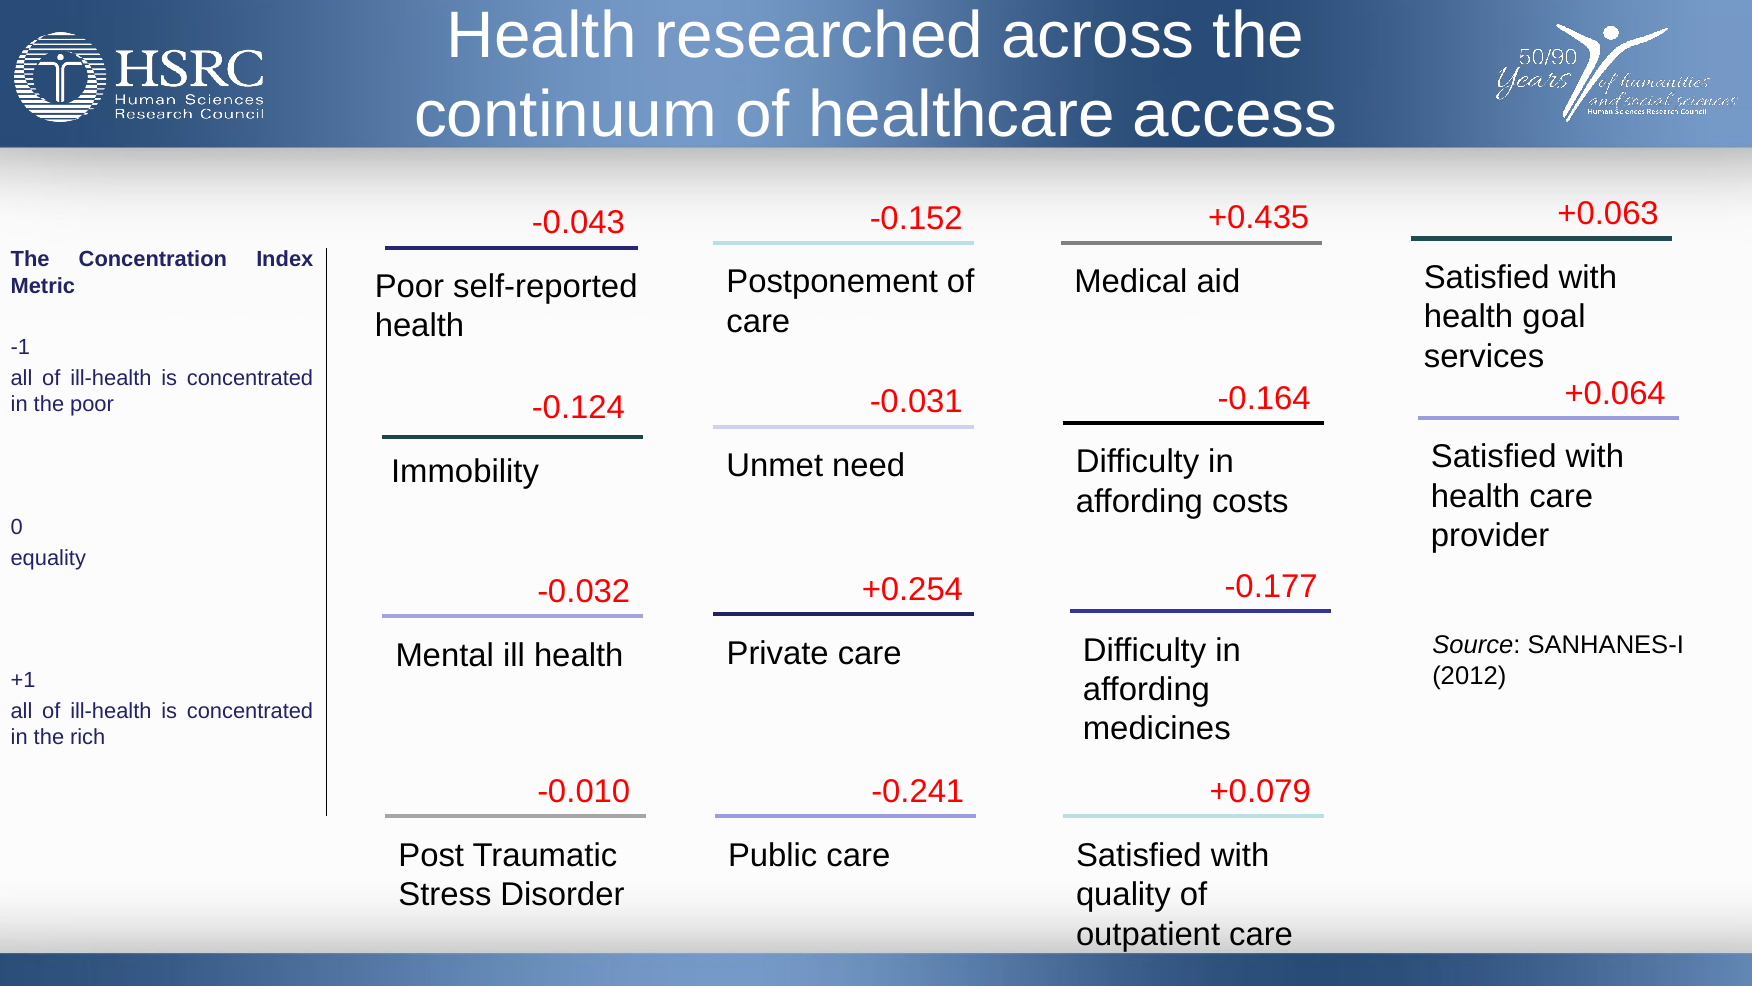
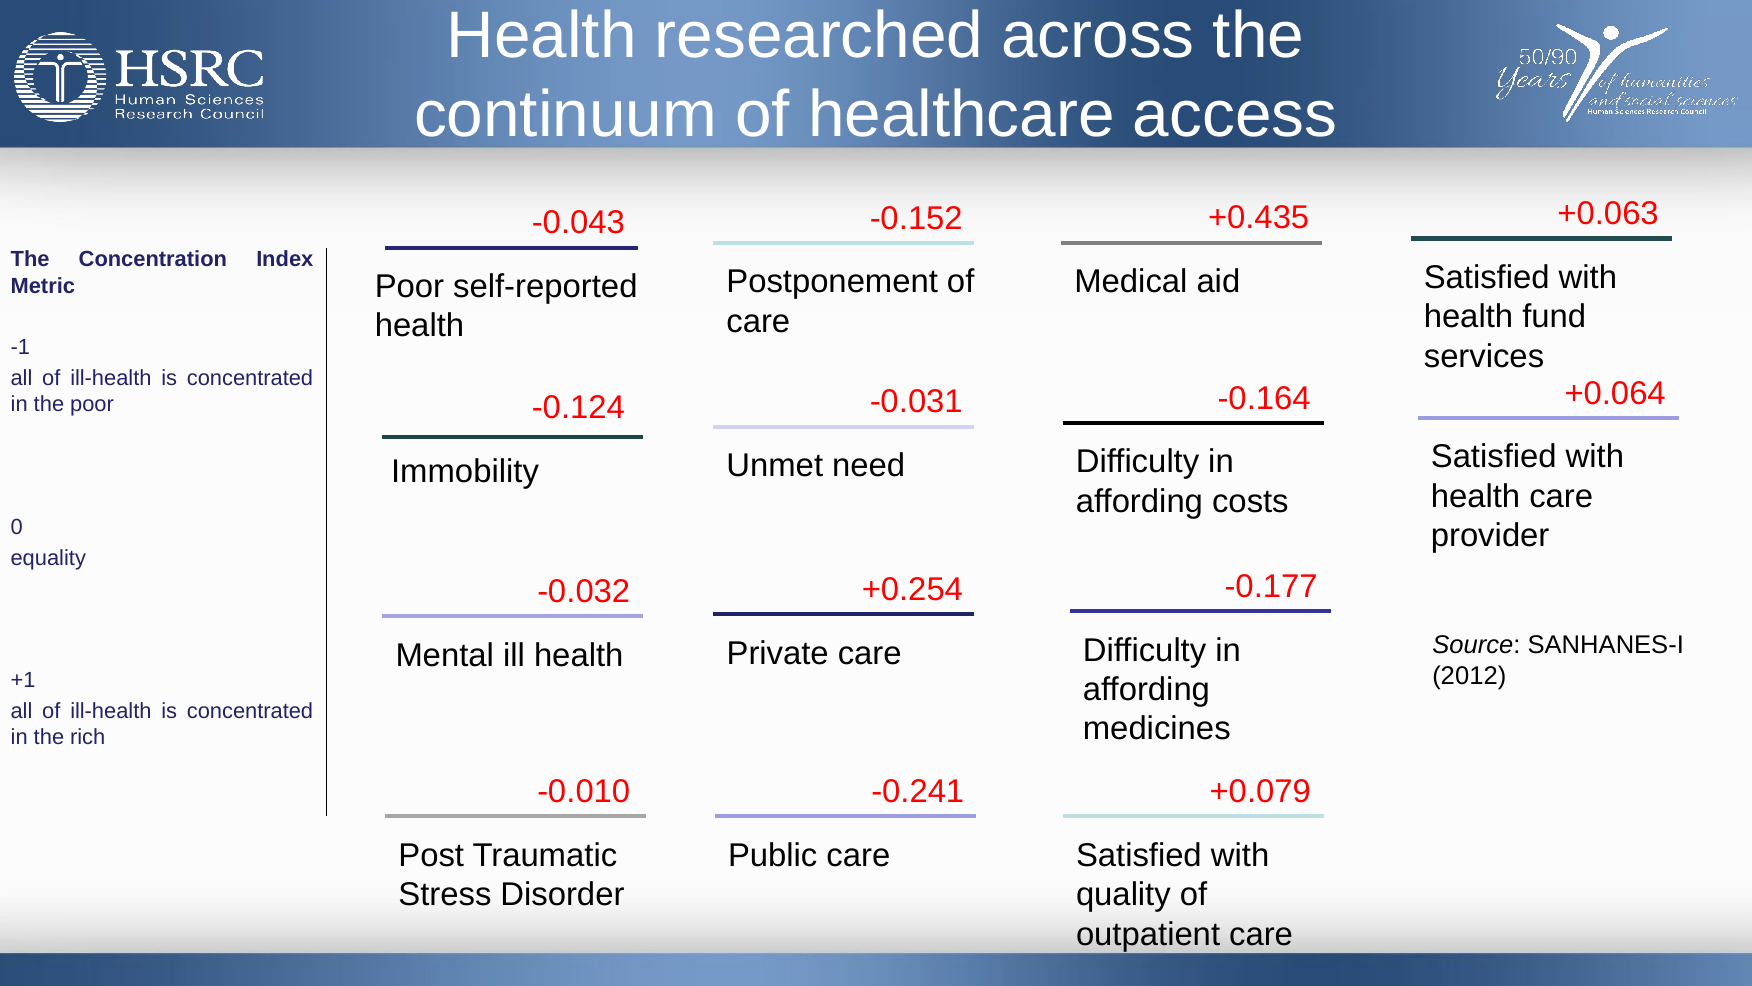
goal: goal -> fund
